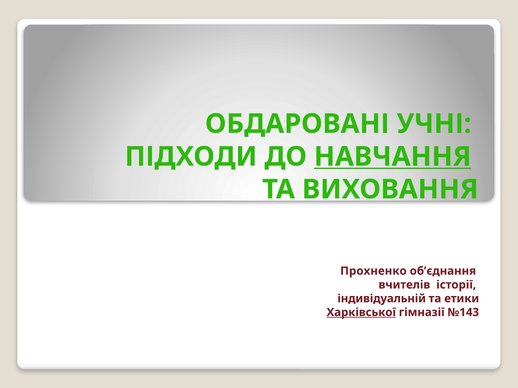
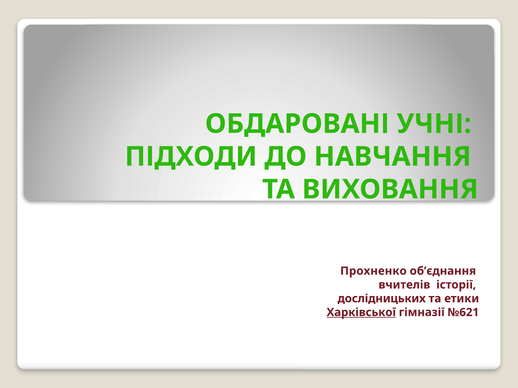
НАВЧАННЯ underline: present -> none
індивідуальній: індивідуальній -> дослідницьких
№143: №143 -> №621
